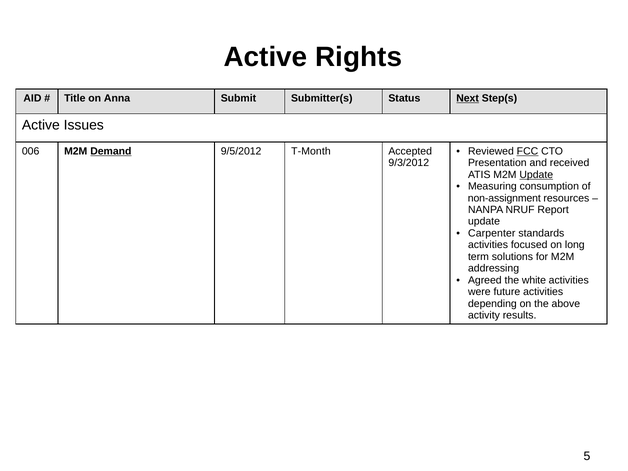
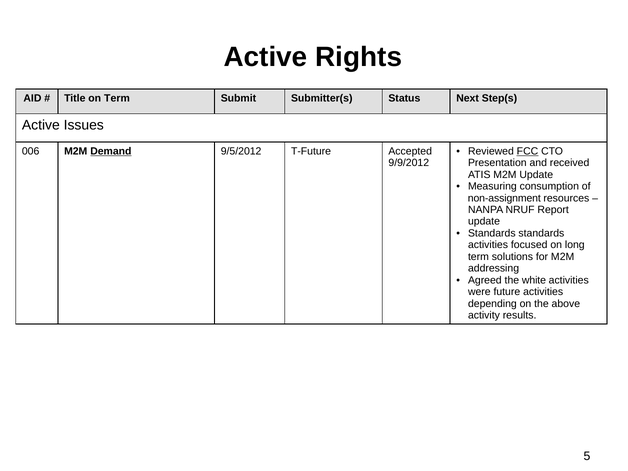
on Anna: Anna -> Term
Next underline: present -> none
T-Month: T-Month -> T-Future
9/3/2012: 9/3/2012 -> 9/9/2012
Update at (536, 175) underline: present -> none
Carpenter at (492, 233): Carpenter -> Standards
